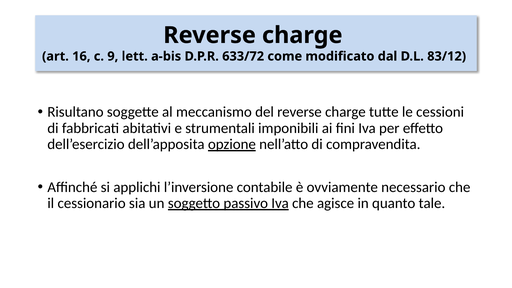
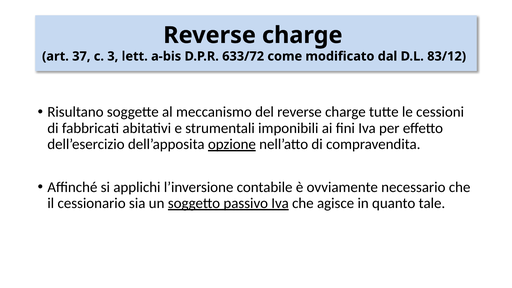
16: 16 -> 37
9: 9 -> 3
